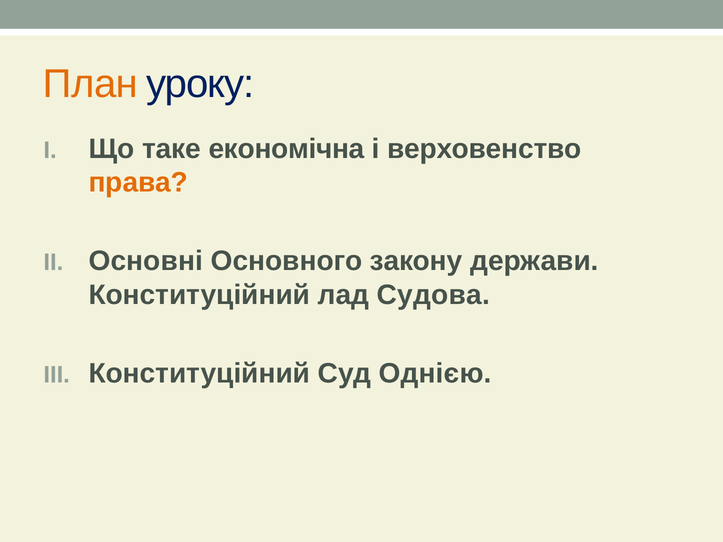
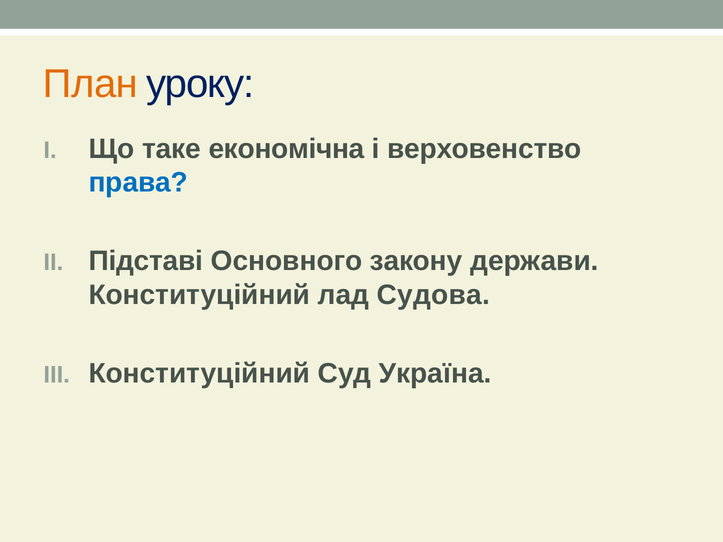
права colour: orange -> blue
Основні: Основні -> Підставі
Однією: Однією -> Україна
